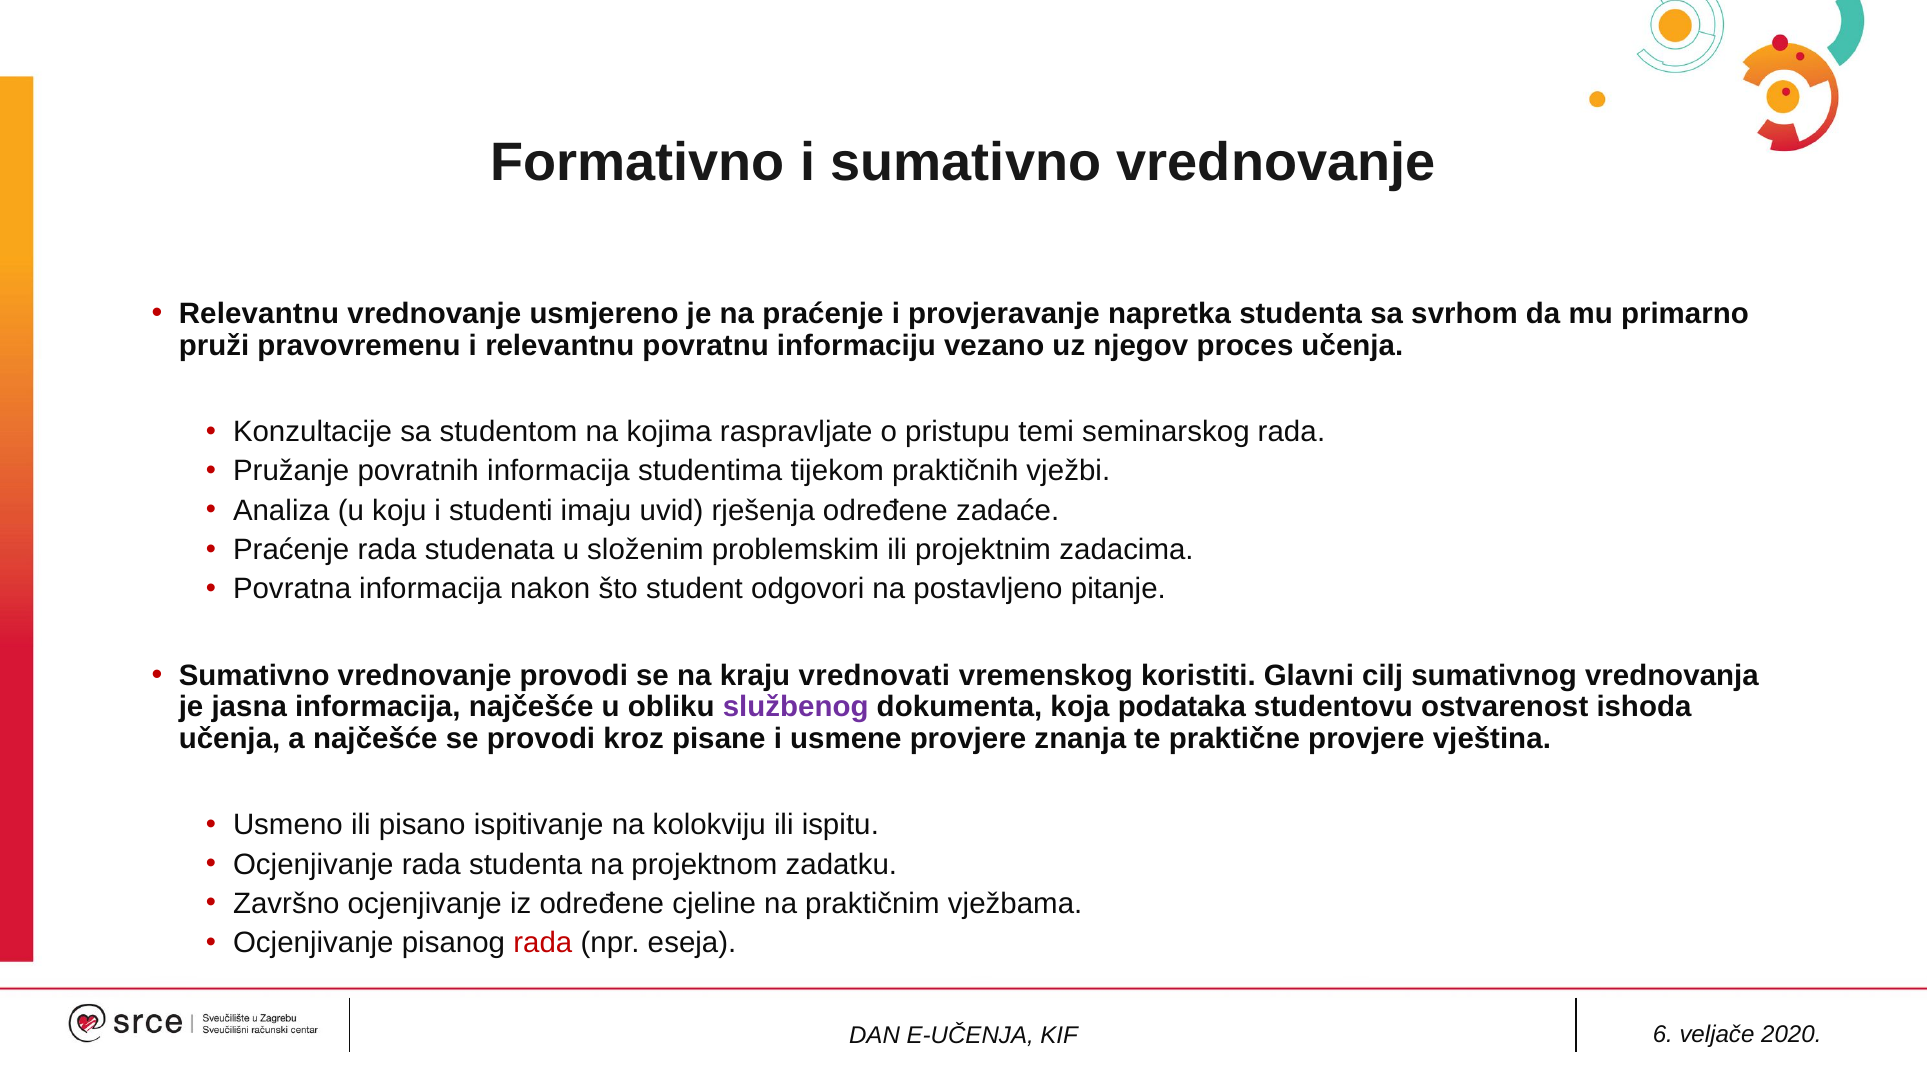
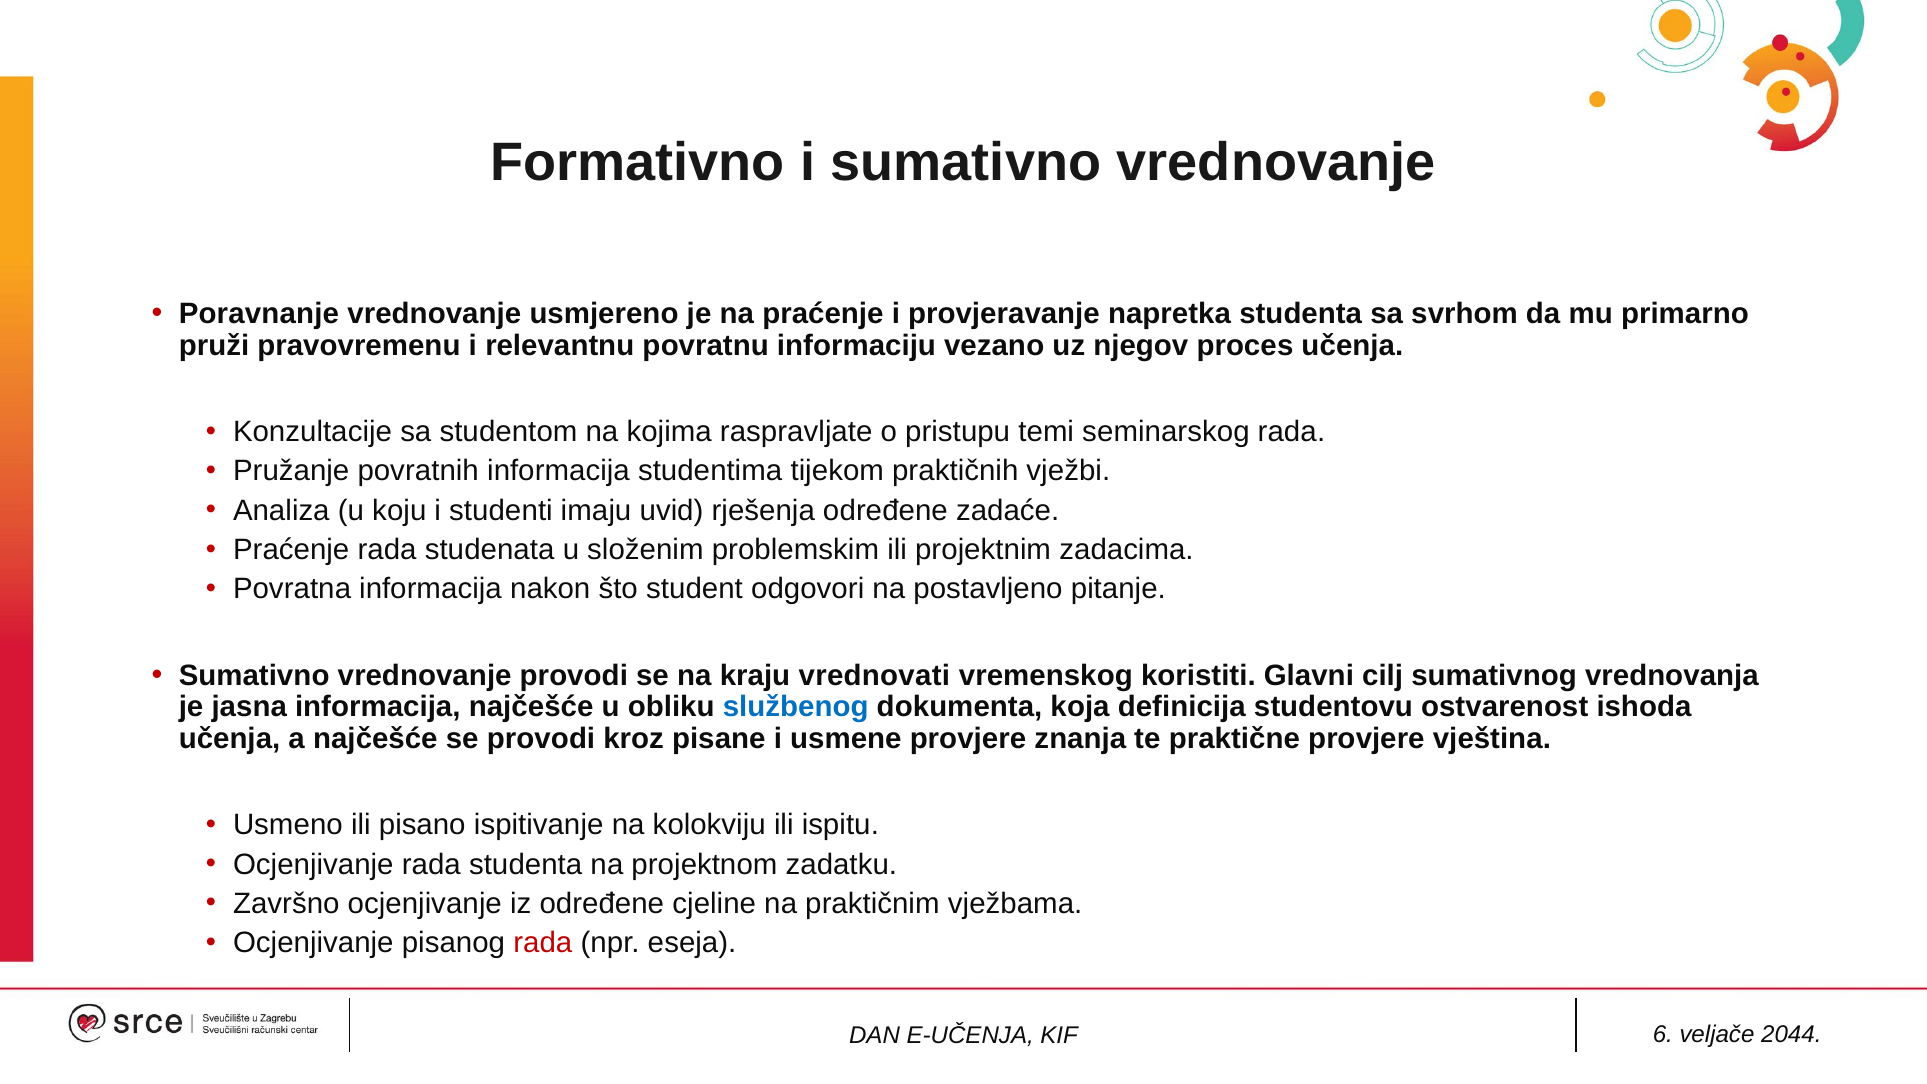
Relevantnu at (259, 314): Relevantnu -> Poravnanje
službenog colour: purple -> blue
podataka: podataka -> definicija
2020: 2020 -> 2044
